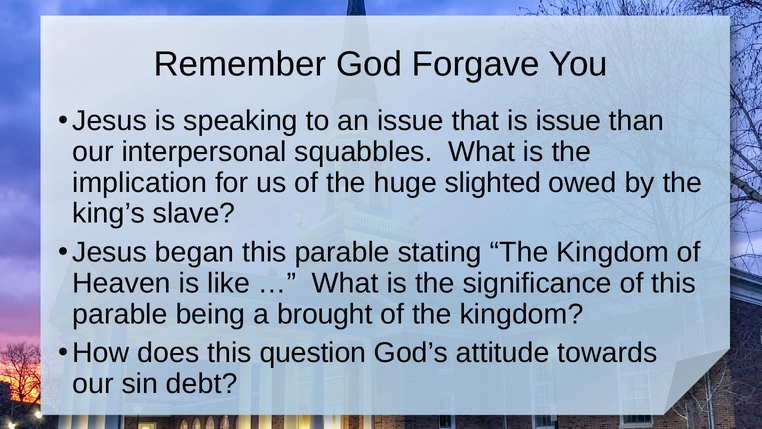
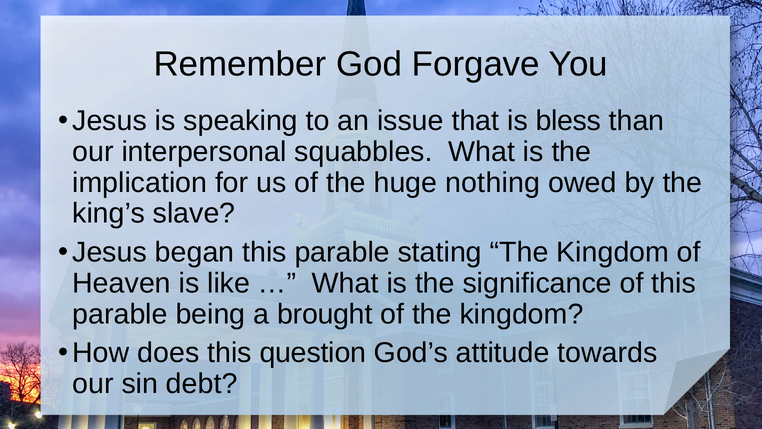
is issue: issue -> bless
slighted: slighted -> nothing
